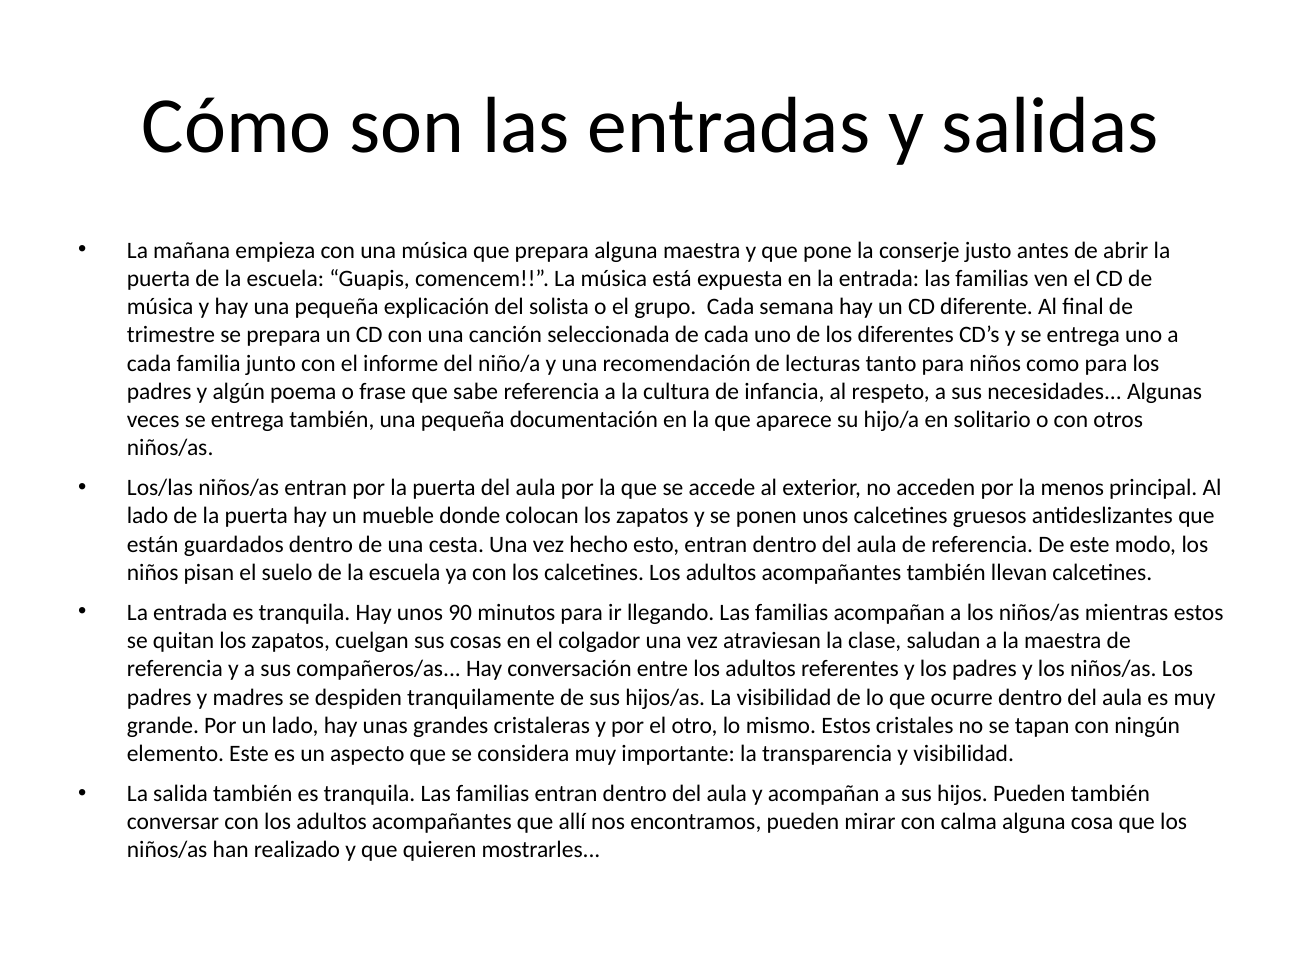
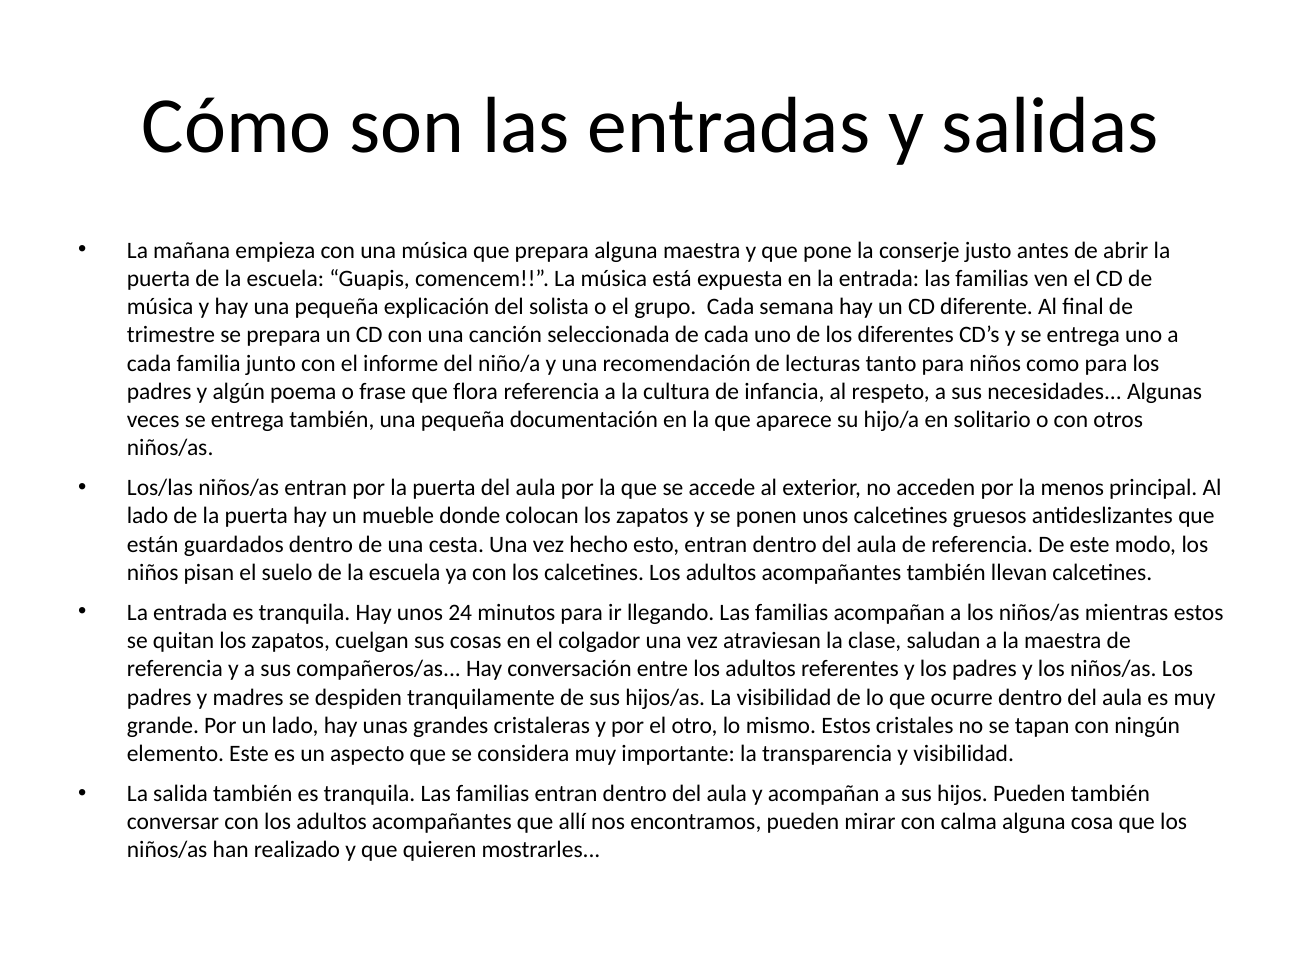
sabe: sabe -> flora
90: 90 -> 24
